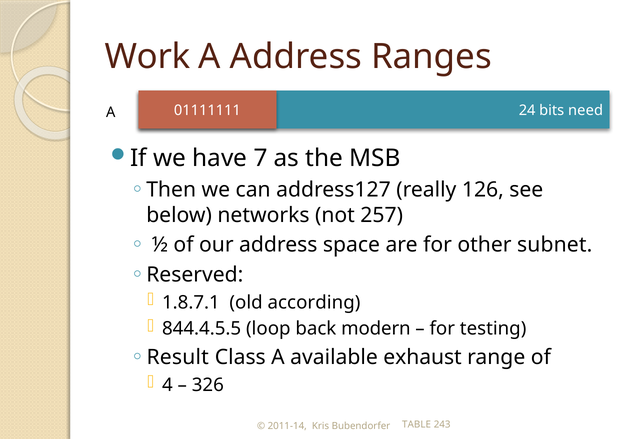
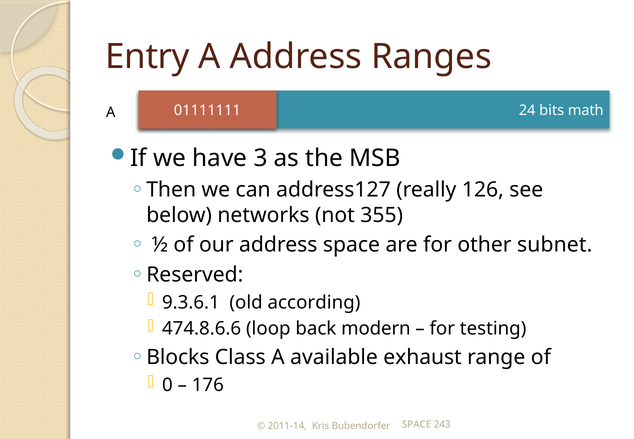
Work: Work -> Entry
need: need -> math
7: 7 -> 3
257: 257 -> 355
1.8.7.1: 1.8.7.1 -> 9.3.6.1
844.4.5.5: 844.4.5.5 -> 474.8.6.6
Result: Result -> Blocks
4: 4 -> 0
326: 326 -> 176
TABLE at (417, 424): TABLE -> SPACE
